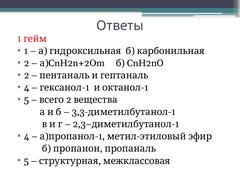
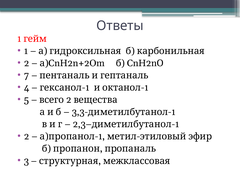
2 at (27, 75): 2 -> 7
4 at (27, 137): 4 -> 2
5 at (26, 161): 5 -> 3
